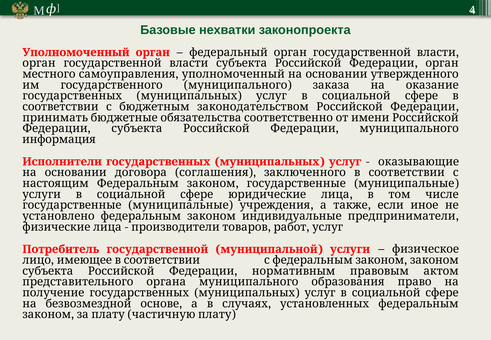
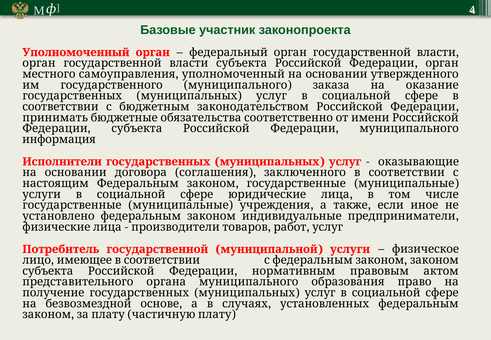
нехватки: нехватки -> участник
